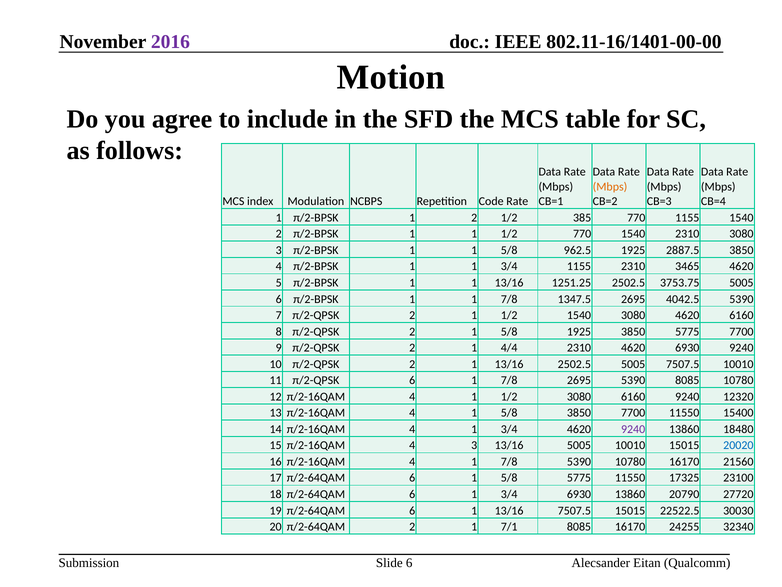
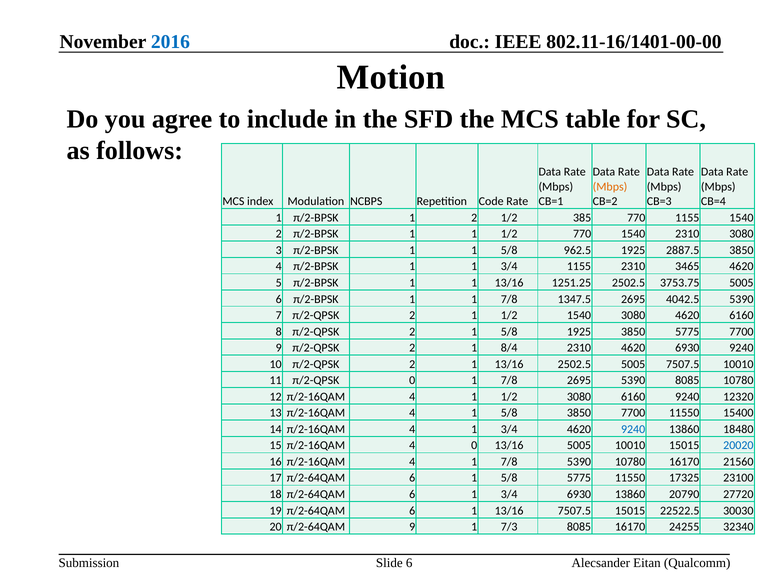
2016 colour: purple -> blue
4/4: 4/4 -> 8/4
π/2-QPSK 6: 6 -> 0
9240 at (633, 429) colour: purple -> blue
4 3: 3 -> 0
π/2-64QAM 2: 2 -> 9
7/1: 7/1 -> 7/3
